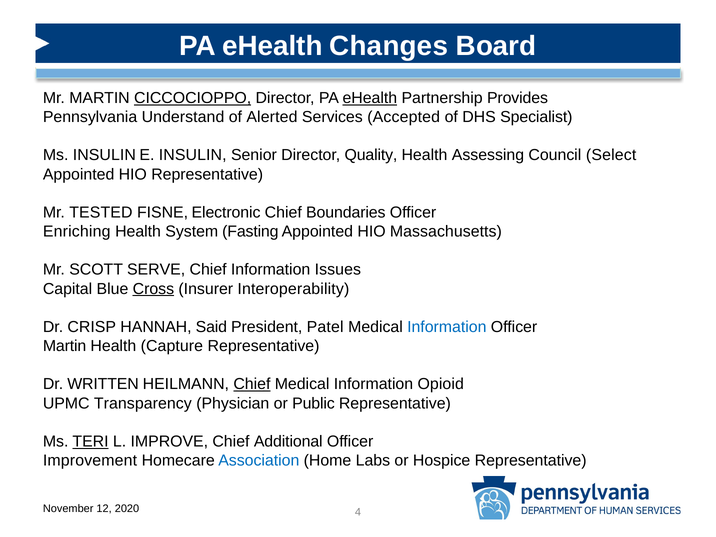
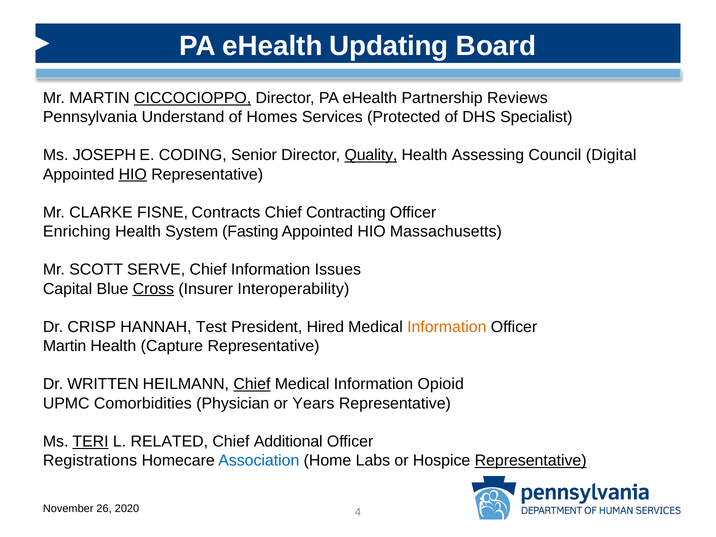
Changes: Changes -> Updating
eHealth at (370, 98) underline: present -> none
Provides: Provides -> Reviews
Alerted: Alerted -> Homes
Accepted: Accepted -> Protected
Ms INSULIN: INSULIN -> JOSEPH
E INSULIN: INSULIN -> CODING
Quality underline: none -> present
Select: Select -> Digital
HIO at (133, 174) underline: none -> present
TESTED: TESTED -> CLARKE
Electronic: Electronic -> Contracts
Boundaries: Boundaries -> Contracting
Said: Said -> Test
Patel: Patel -> Hired
Information at (447, 327) colour: blue -> orange
Transparency: Transparency -> Comorbidities
Public: Public -> Years
IMPROVE: IMPROVE -> RELATED
Improvement: Improvement -> Registrations
Representative at (531, 461) underline: none -> present
12: 12 -> 26
